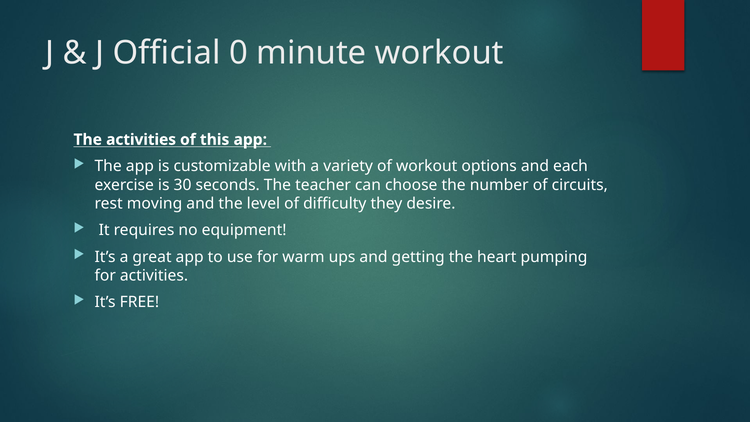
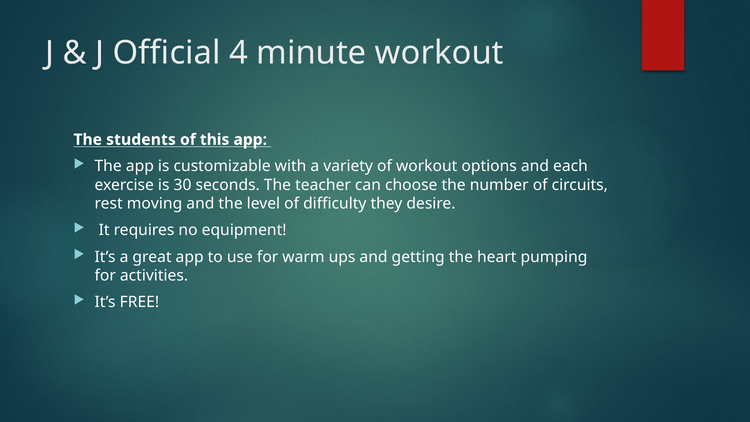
0: 0 -> 4
The activities: activities -> students
